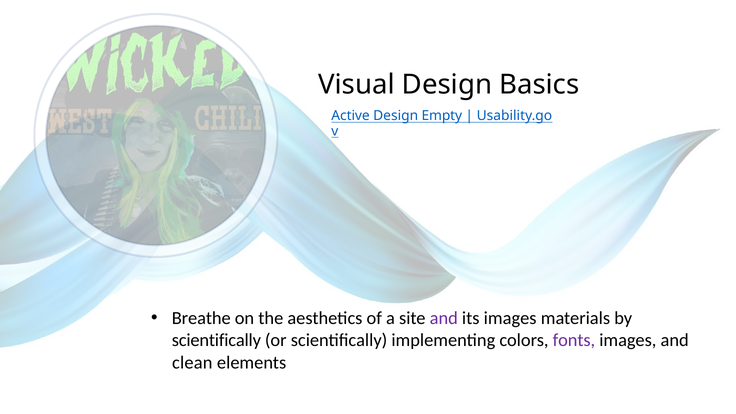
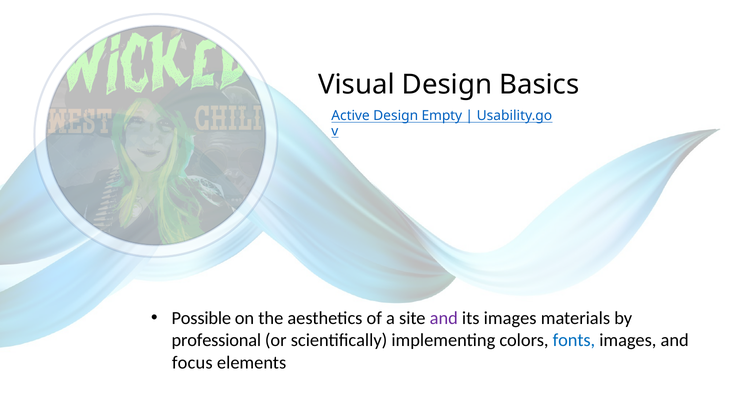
Breathe: Breathe -> Possible
scientifically at (216, 340): scientifically -> professional
fonts colour: purple -> blue
clean: clean -> focus
